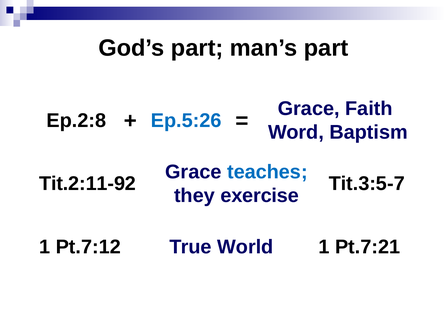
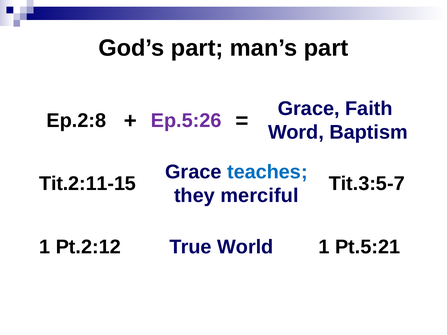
Ep.5:26 colour: blue -> purple
Tit.2:11-92: Tit.2:11-92 -> Tit.2:11-15
exercise: exercise -> merciful
Pt.7:12: Pt.7:12 -> Pt.2:12
Pt.7:21: Pt.7:21 -> Pt.5:21
